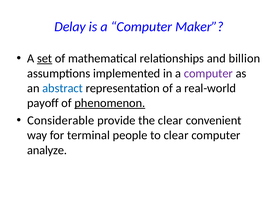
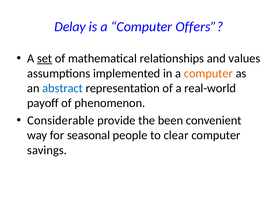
Maker: Maker -> Offers
billion: billion -> values
computer at (208, 73) colour: purple -> orange
phenomenon underline: present -> none
the clear: clear -> been
terminal: terminal -> seasonal
analyze: analyze -> savings
